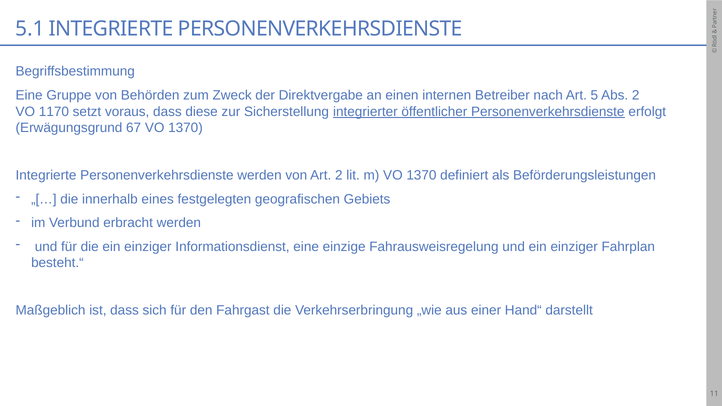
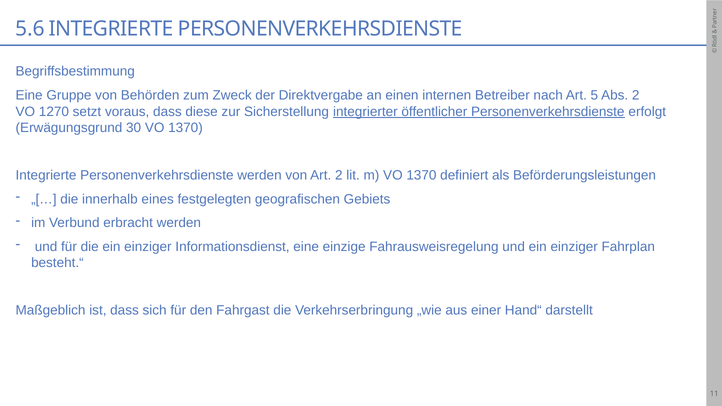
5.1: 5.1 -> 5.6
1170: 1170 -> 1270
67: 67 -> 30
